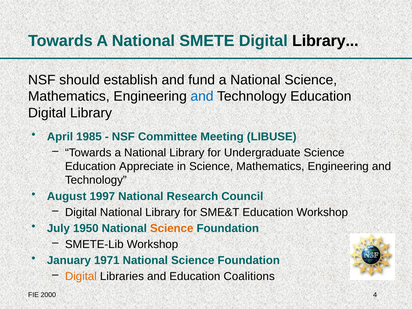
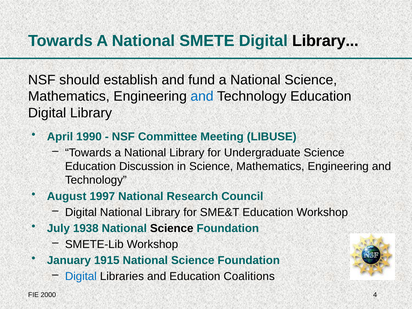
1985: 1985 -> 1990
Appreciate: Appreciate -> Discussion
1950: 1950 -> 1938
Science at (172, 228) colour: orange -> black
1971: 1971 -> 1915
Digital at (81, 276) colour: orange -> blue
